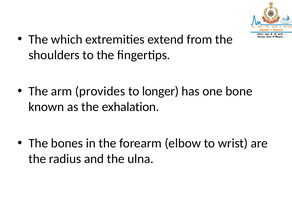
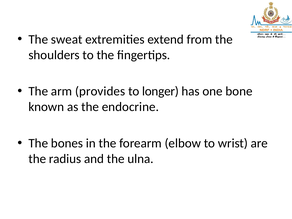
which: which -> sweat
exhalation: exhalation -> endocrine
